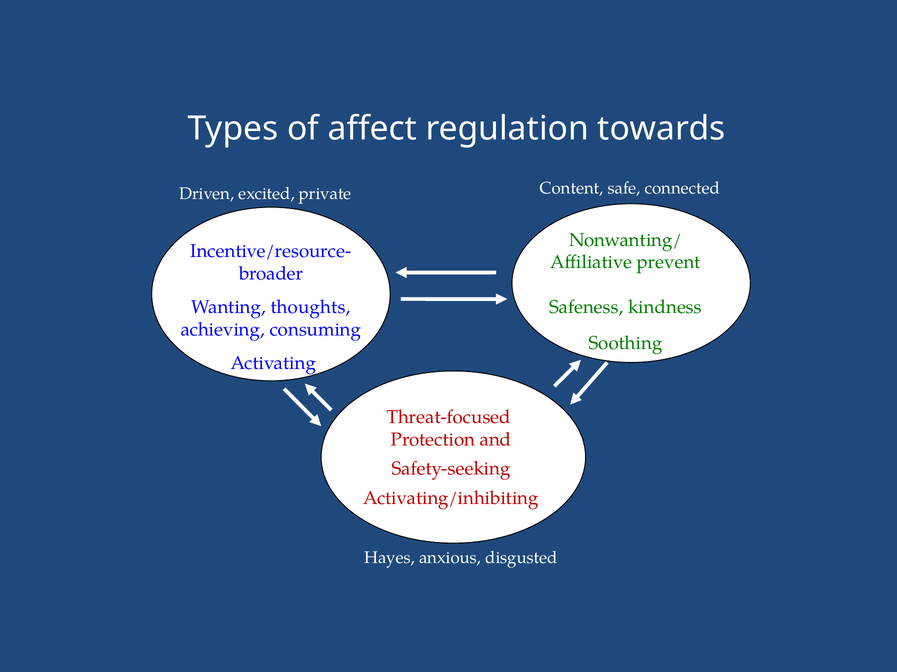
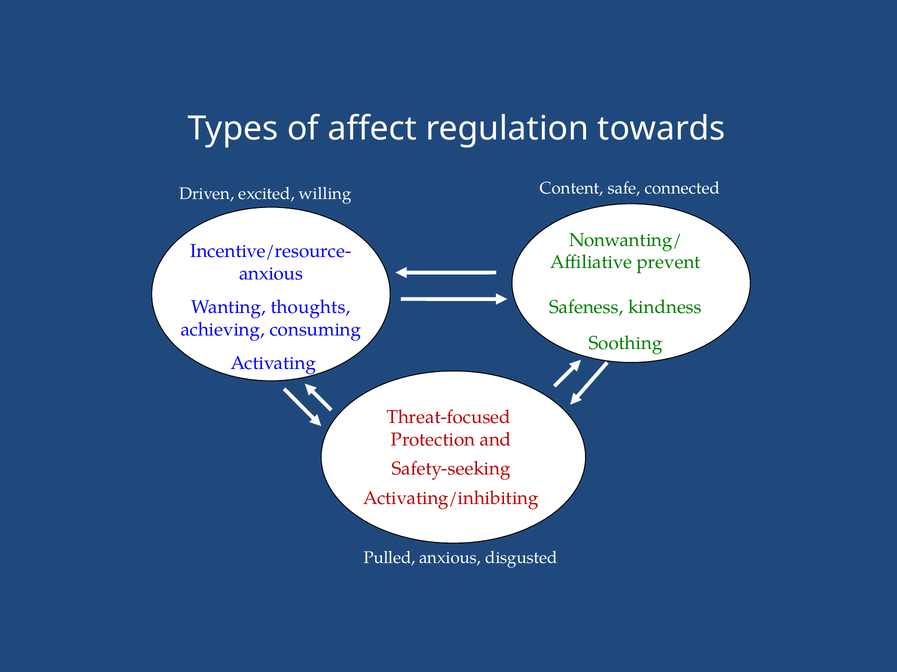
private: private -> willing
broader at (271, 274): broader -> anxious
Hayes: Hayes -> Pulled
